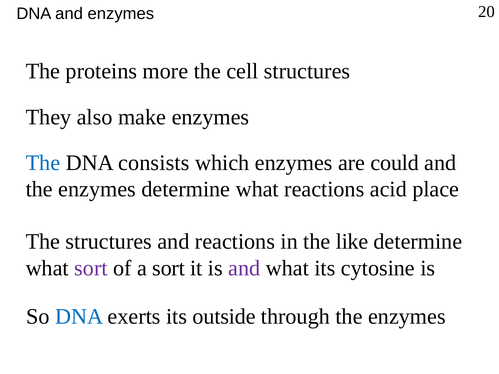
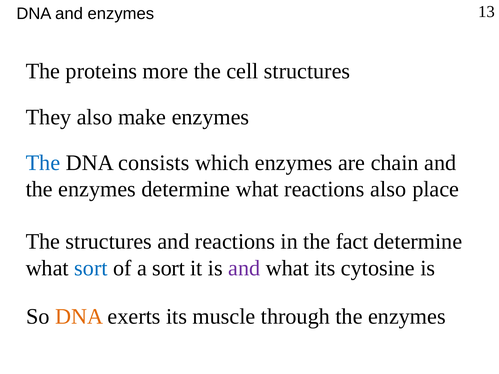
20: 20 -> 13
could: could -> chain
reactions acid: acid -> also
like: like -> fact
sort at (91, 268) colour: purple -> blue
DNA at (79, 317) colour: blue -> orange
outside: outside -> muscle
